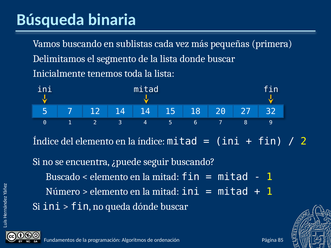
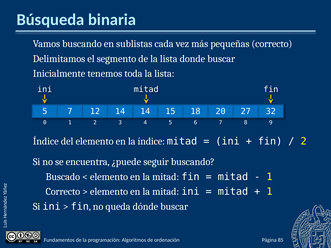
pequeñas primera: primera -> correcto
Número at (63, 192): Número -> Correcto
